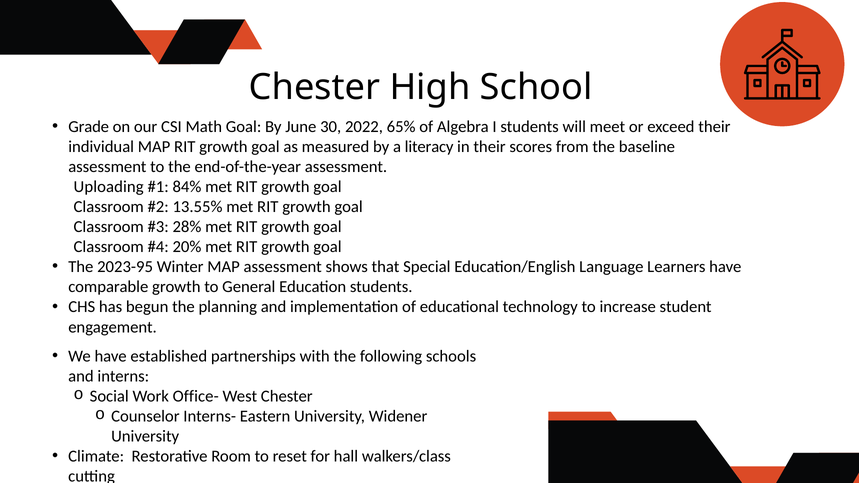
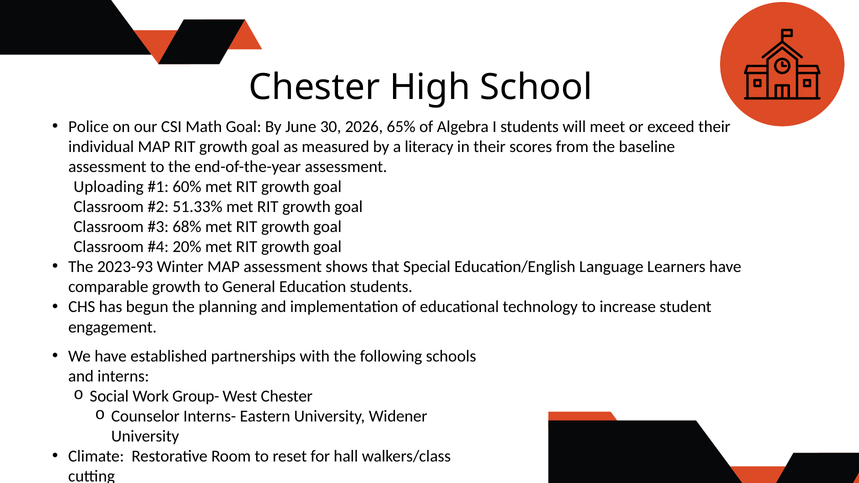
Grade: Grade -> Police
2022: 2022 -> 2026
84%: 84% -> 60%
13.55%: 13.55% -> 51.33%
28%: 28% -> 68%
2023-95: 2023-95 -> 2023-93
Office-: Office- -> Group-
